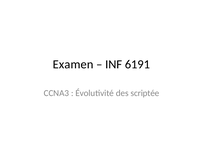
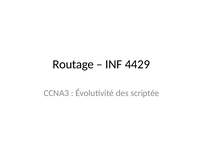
Examen: Examen -> Routage
6191: 6191 -> 4429
